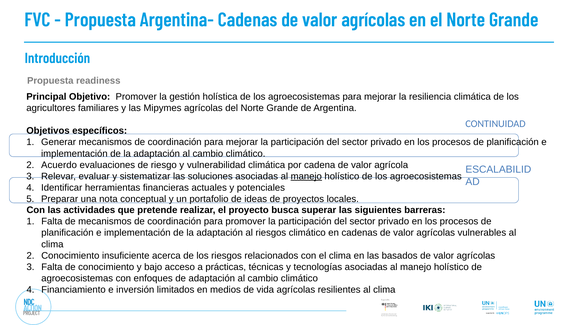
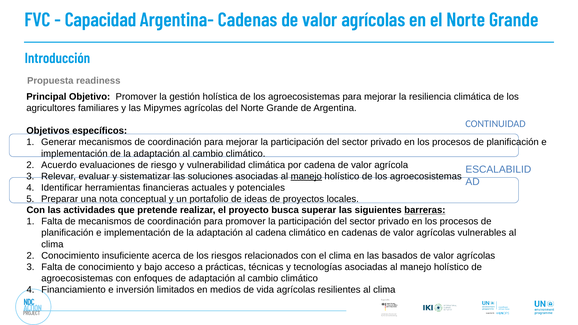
Propuesta at (100, 20): Propuesta -> Capacidad
barreras underline: none -> present
al riesgos: riesgos -> cadena
